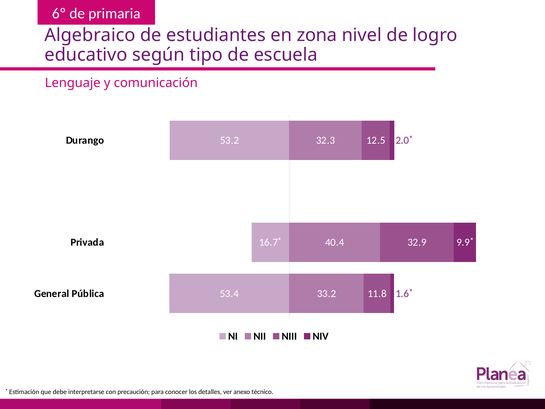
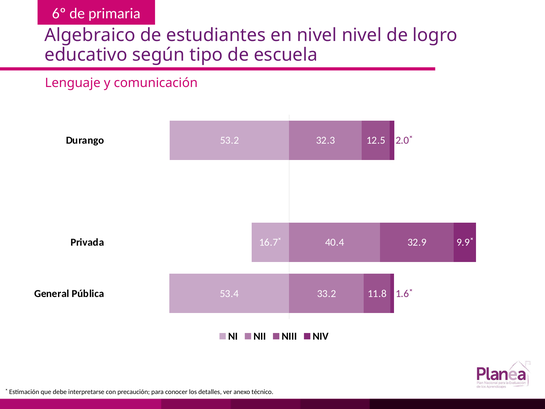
en zona: zona -> nivel
